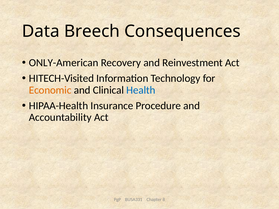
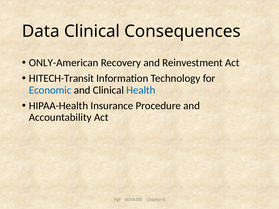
Data Breech: Breech -> Clinical
HITECH-Visited: HITECH-Visited -> HITECH-Transit
Economic colour: orange -> blue
